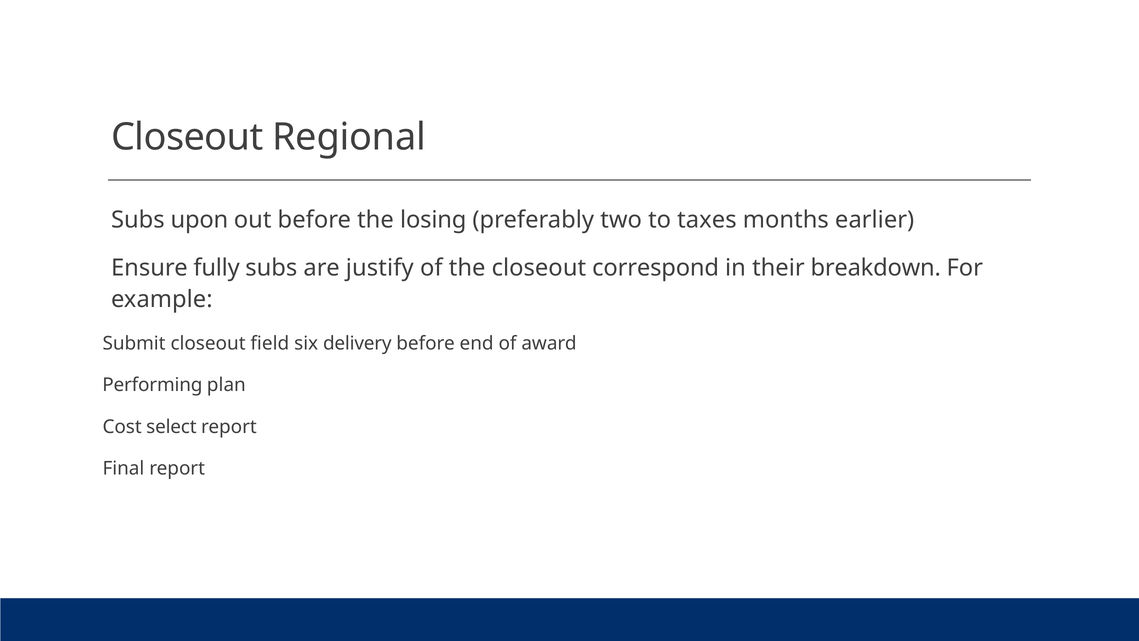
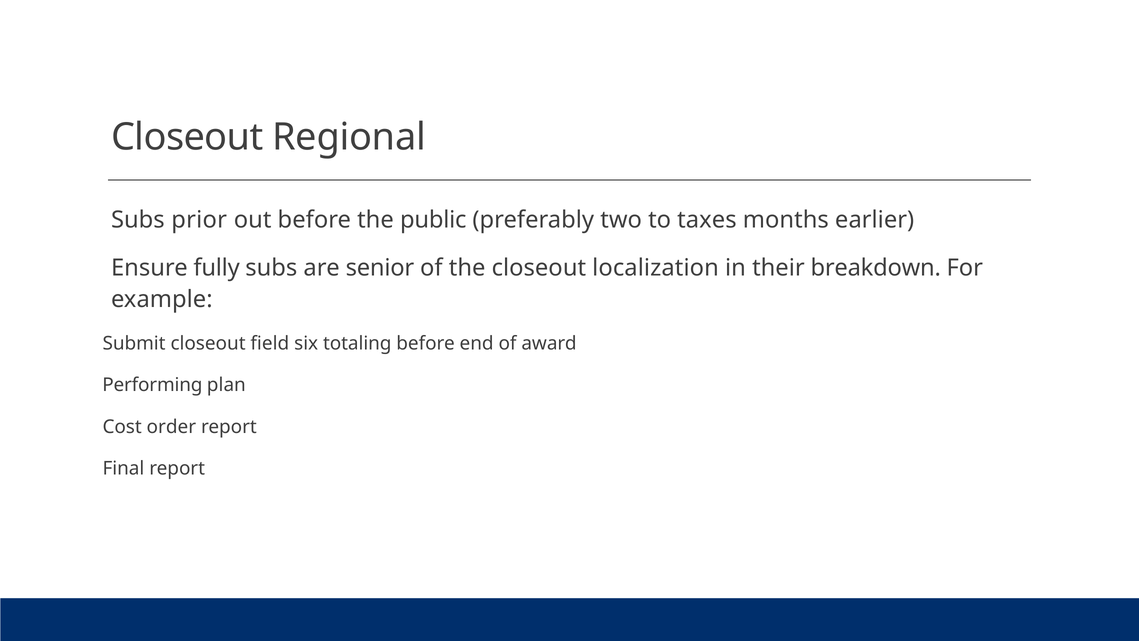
upon: upon -> prior
losing: losing -> public
justify: justify -> senior
correspond: correspond -> localization
delivery: delivery -> totaling
select: select -> order
